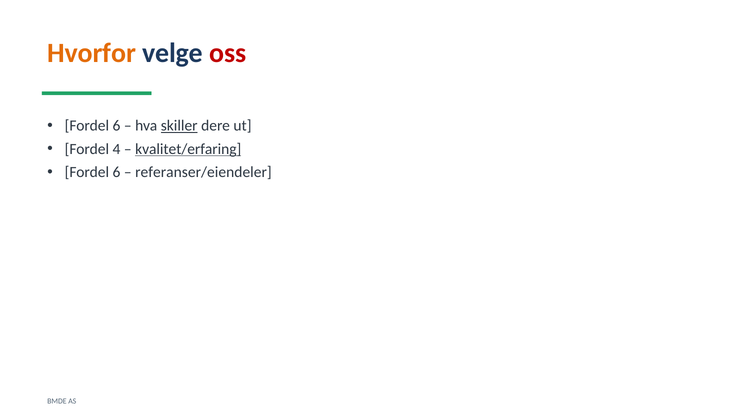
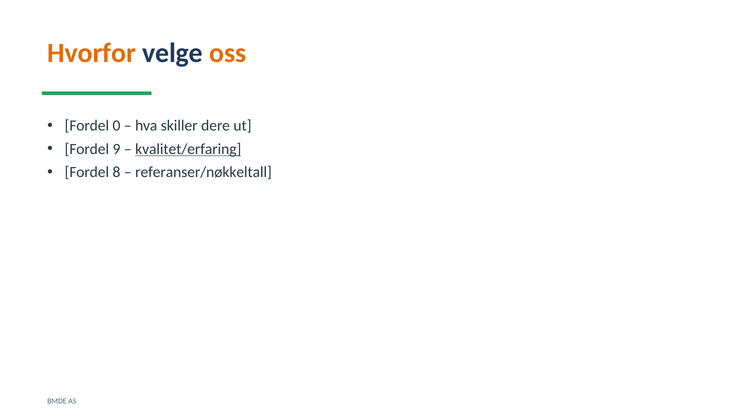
oss colour: red -> orange
6 at (117, 126): 6 -> 0
skiller underline: present -> none
4: 4 -> 9
6 at (117, 172): 6 -> 8
referanser/eiendeler: referanser/eiendeler -> referanser/nøkkeltall
